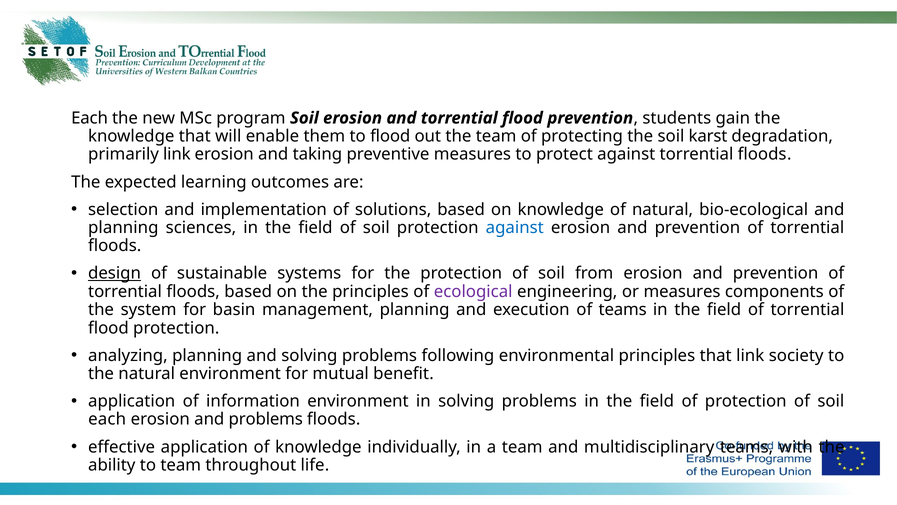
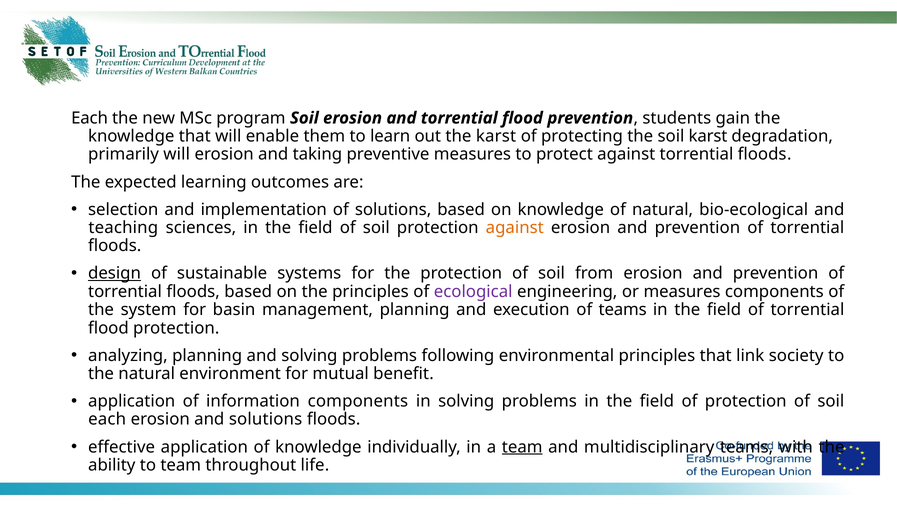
to flood: flood -> learn
the team: team -> karst
primarily link: link -> will
planning at (123, 227): planning -> teaching
against at (515, 227) colour: blue -> orange
information environment: environment -> components
and problems: problems -> solutions
team at (522, 447) underline: none -> present
